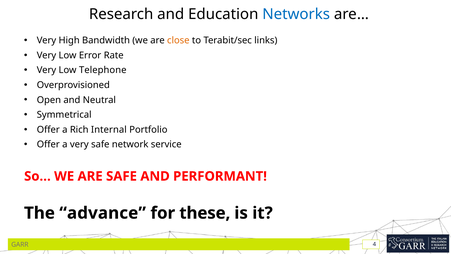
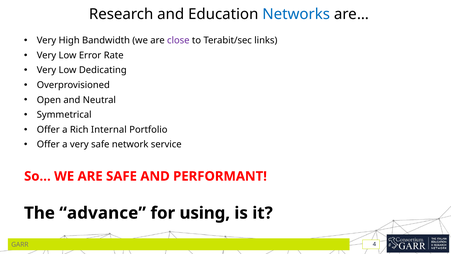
close colour: orange -> purple
Telephone: Telephone -> Dedicating
these: these -> using
